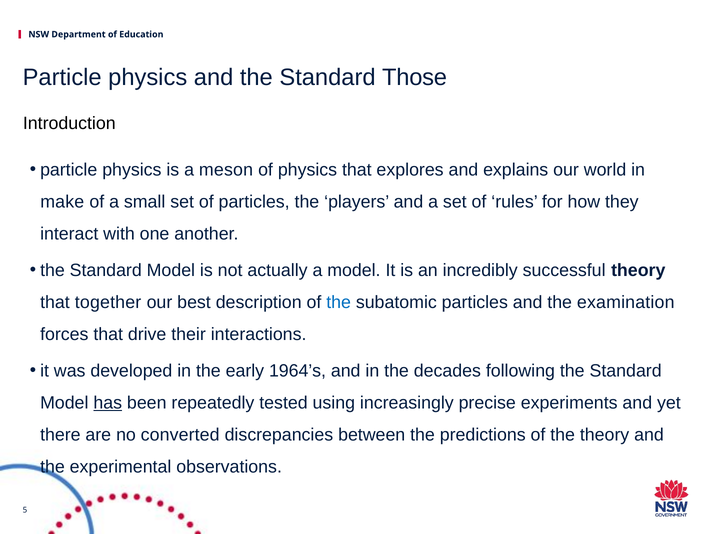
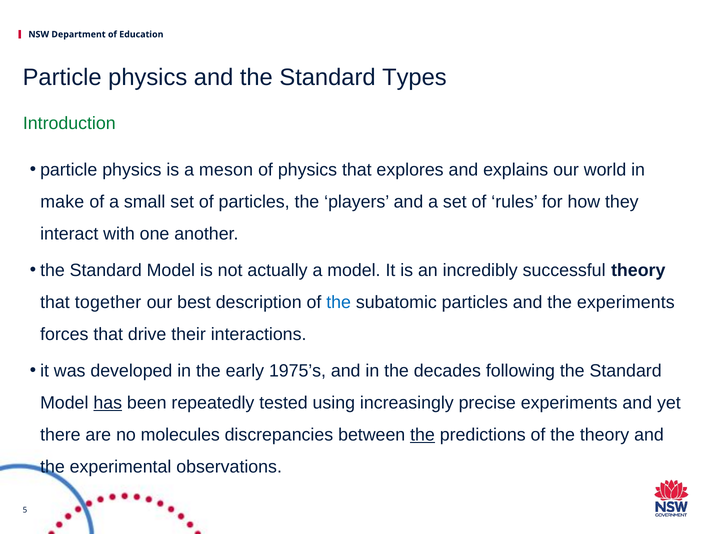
Those: Those -> Types
Introduction colour: black -> green
the examination: examination -> experiments
1964’s: 1964’s -> 1975’s
converted: converted -> molecules
the at (423, 434) underline: none -> present
